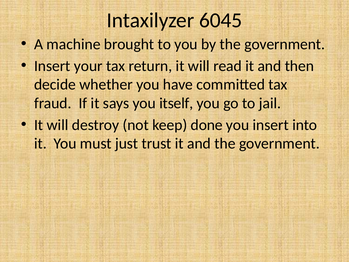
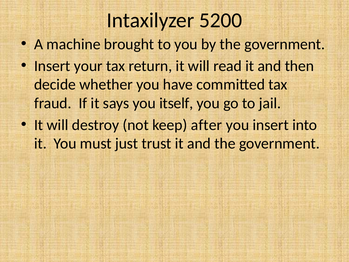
6045: 6045 -> 5200
done: done -> after
